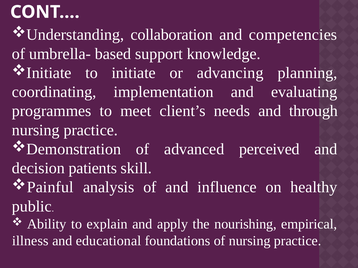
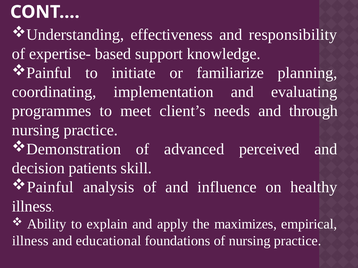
collaboration: collaboration -> effectiveness
competencies: competencies -> responsibility
umbrella-: umbrella- -> expertise-
Initiate at (49, 73): Initiate -> Painful
advancing: advancing -> familiarize
public at (32, 207): public -> illness
nourishing: nourishing -> maximizes
